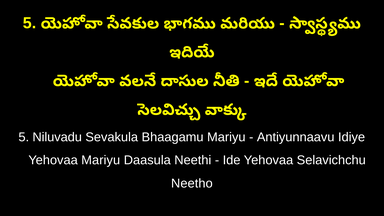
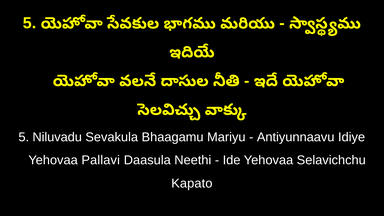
Yehovaa Mariyu: Mariyu -> Pallavi
Neetho: Neetho -> Kapato
